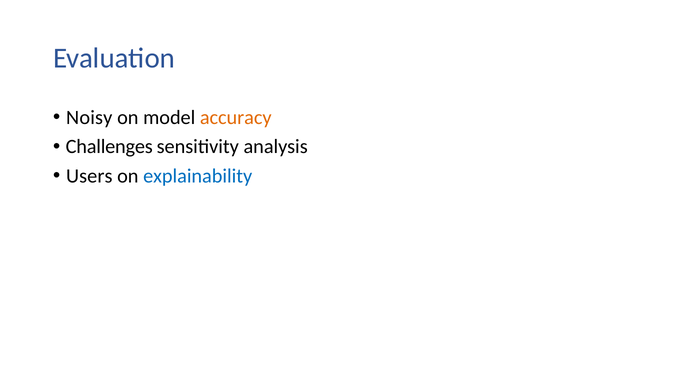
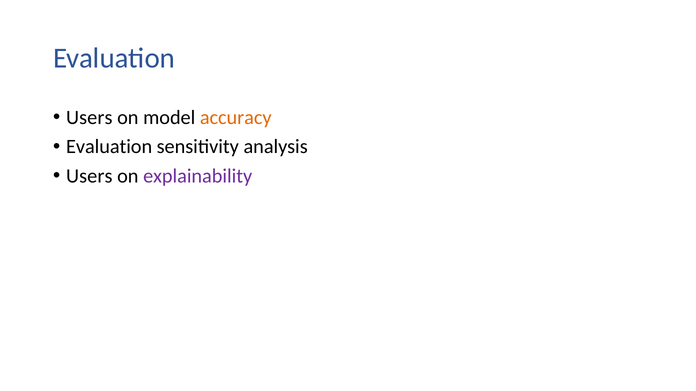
Noisy at (89, 118): Noisy -> Users
Challenges at (109, 147): Challenges -> Evaluation
explainability colour: blue -> purple
